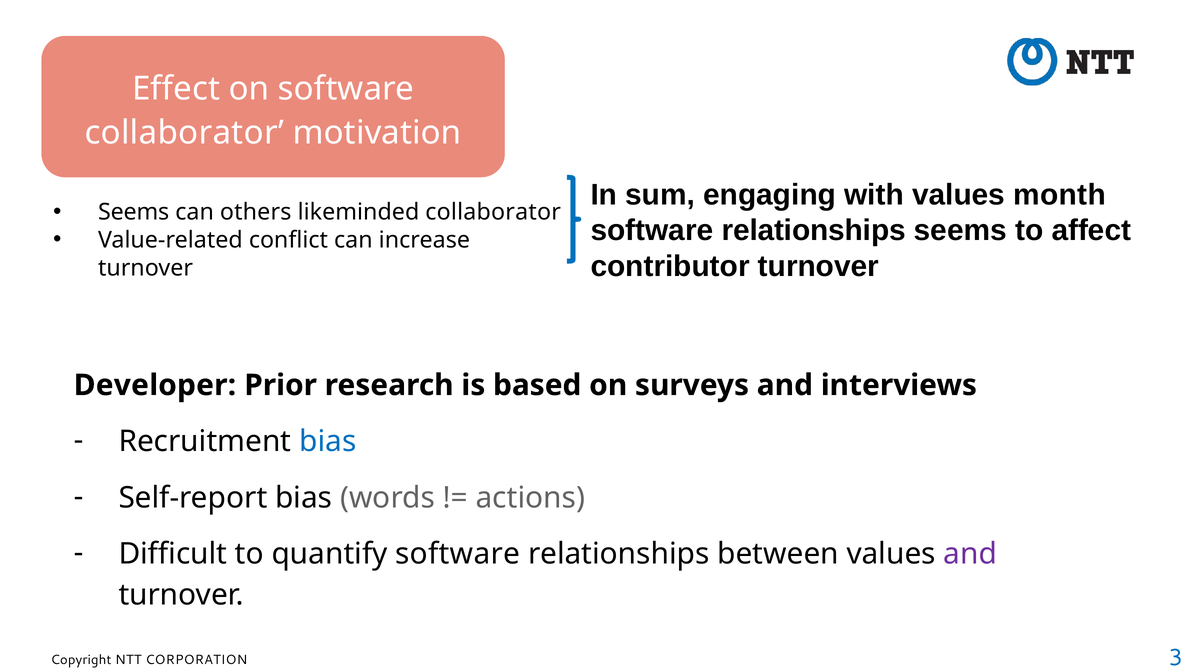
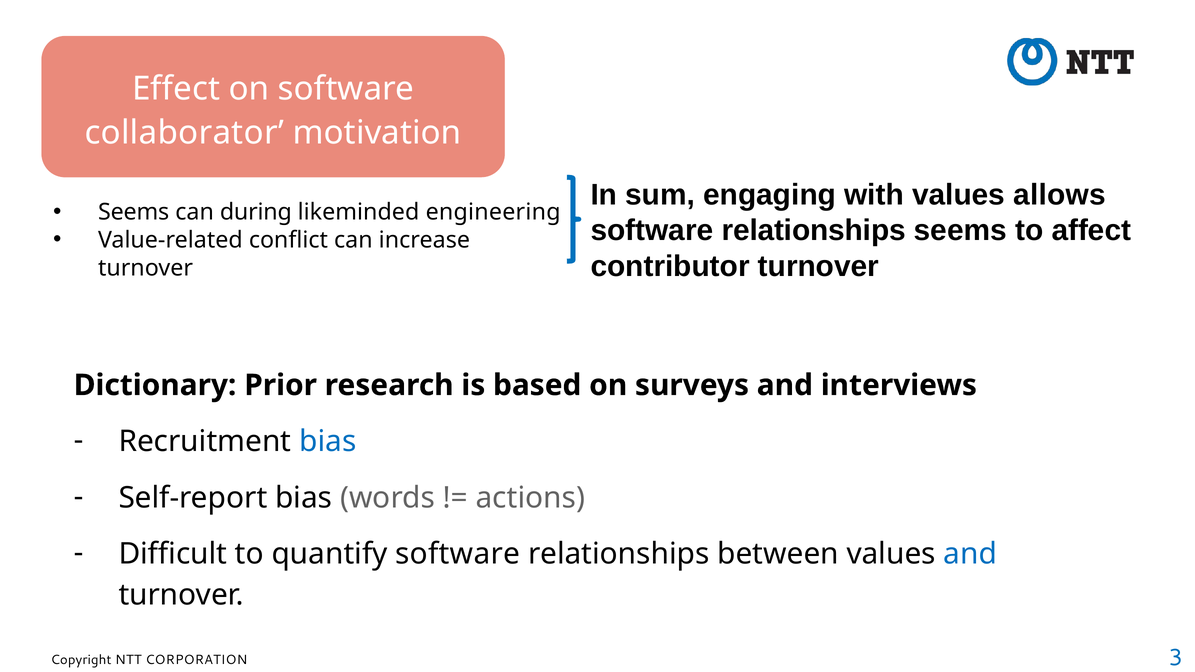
month: month -> allows
others: others -> during
likeminded collaborator: collaborator -> engineering
Developer: Developer -> Dictionary
and at (970, 554) colour: purple -> blue
